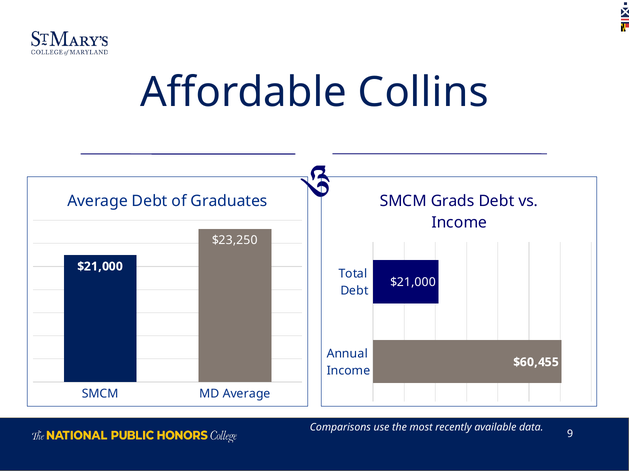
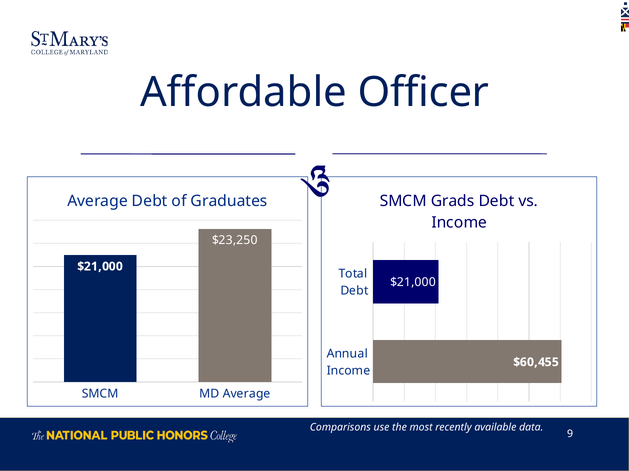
Collins: Collins -> Officer
